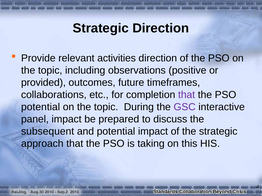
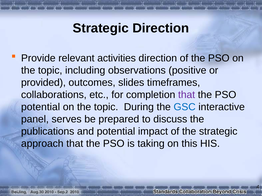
future: future -> slides
GSC colour: purple -> blue
panel impact: impact -> serves
subsequent: subsequent -> publications
